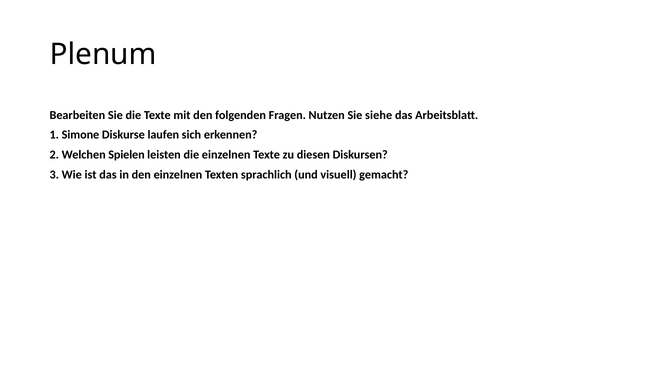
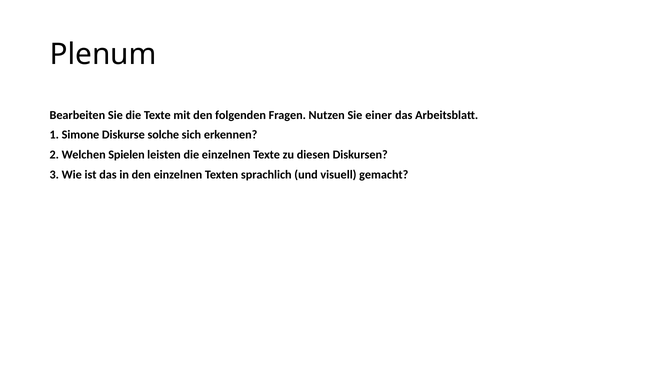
siehe: siehe -> einer
laufen: laufen -> solche
